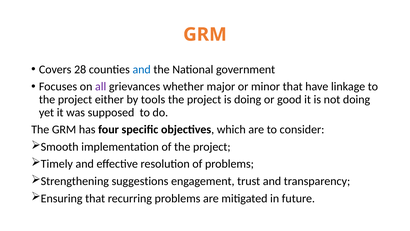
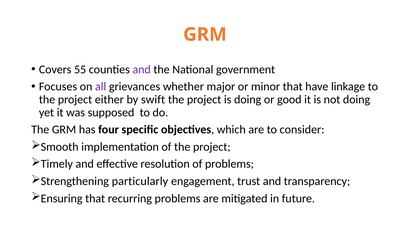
28: 28 -> 55
and at (142, 69) colour: blue -> purple
tools: tools -> swift
suggestions: suggestions -> particularly
